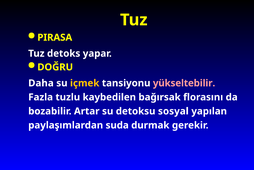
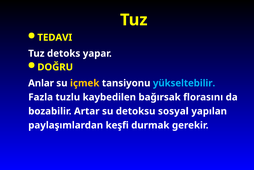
PIRASA: PIRASA -> TEDAVI
Daha: Daha -> Anlar
yükseltebilir colour: pink -> light blue
suda: suda -> keşfi
